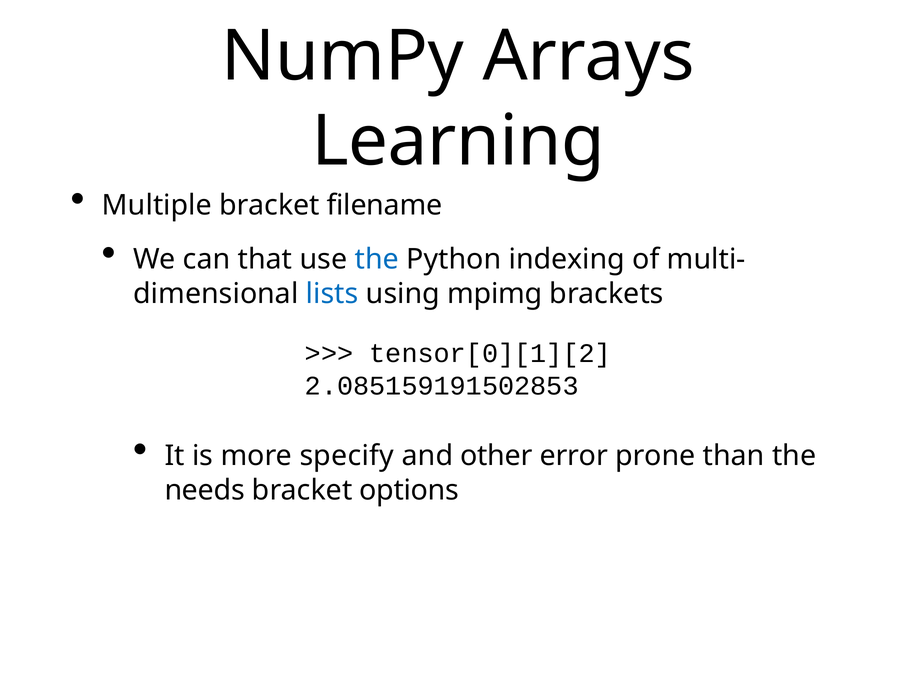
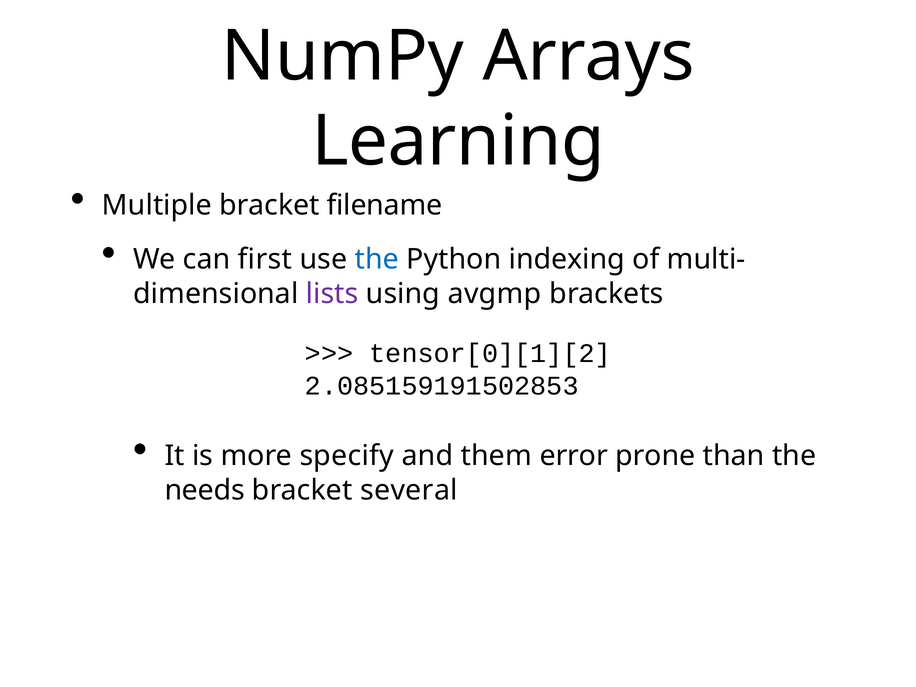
that: that -> first
lists colour: blue -> purple
mpimg: mpimg -> avgmp
other: other -> them
options: options -> several
